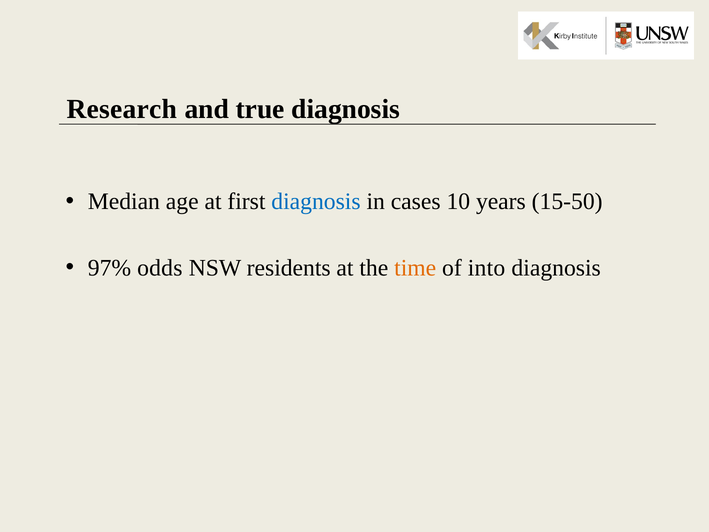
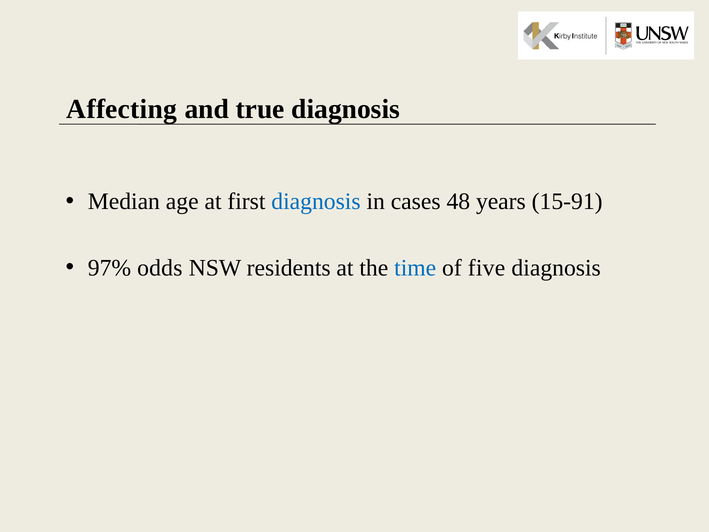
Research: Research -> Affecting
10: 10 -> 48
15-50: 15-50 -> 15-91
time colour: orange -> blue
into: into -> five
